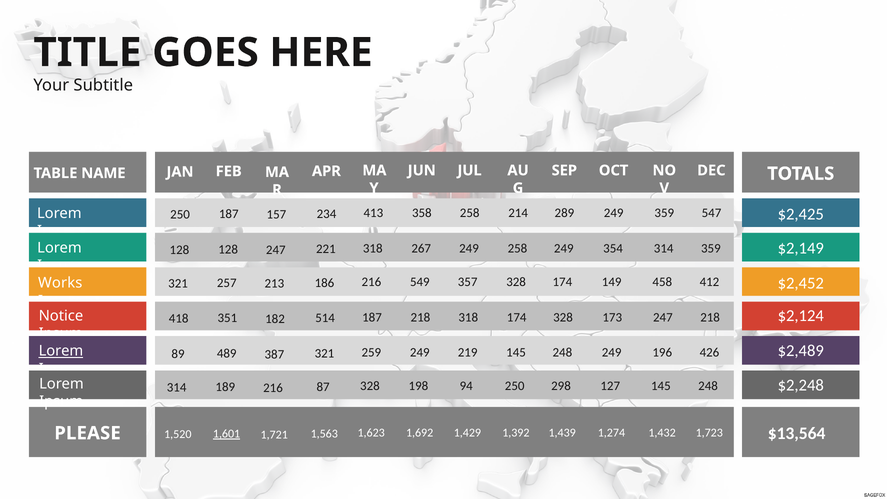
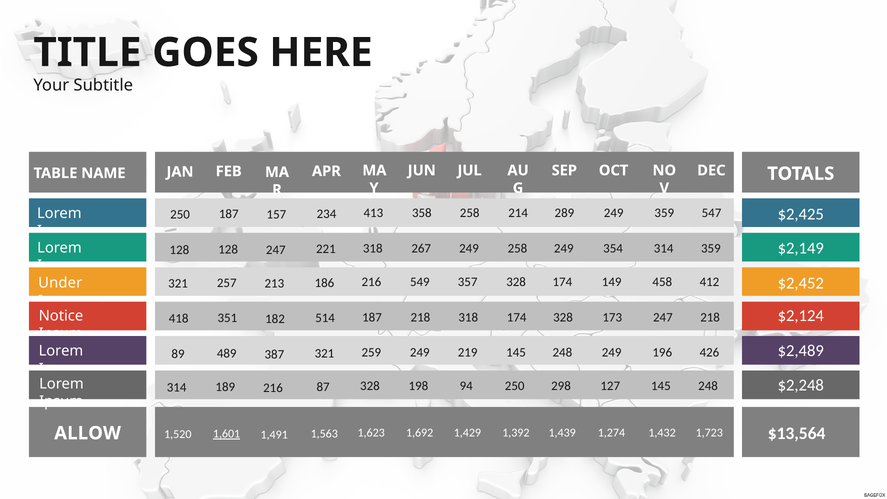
Works: Works -> Under
Lorem at (61, 351) underline: present -> none
1,721: 1,721 -> 1,491
PLEASE: PLEASE -> ALLOW
